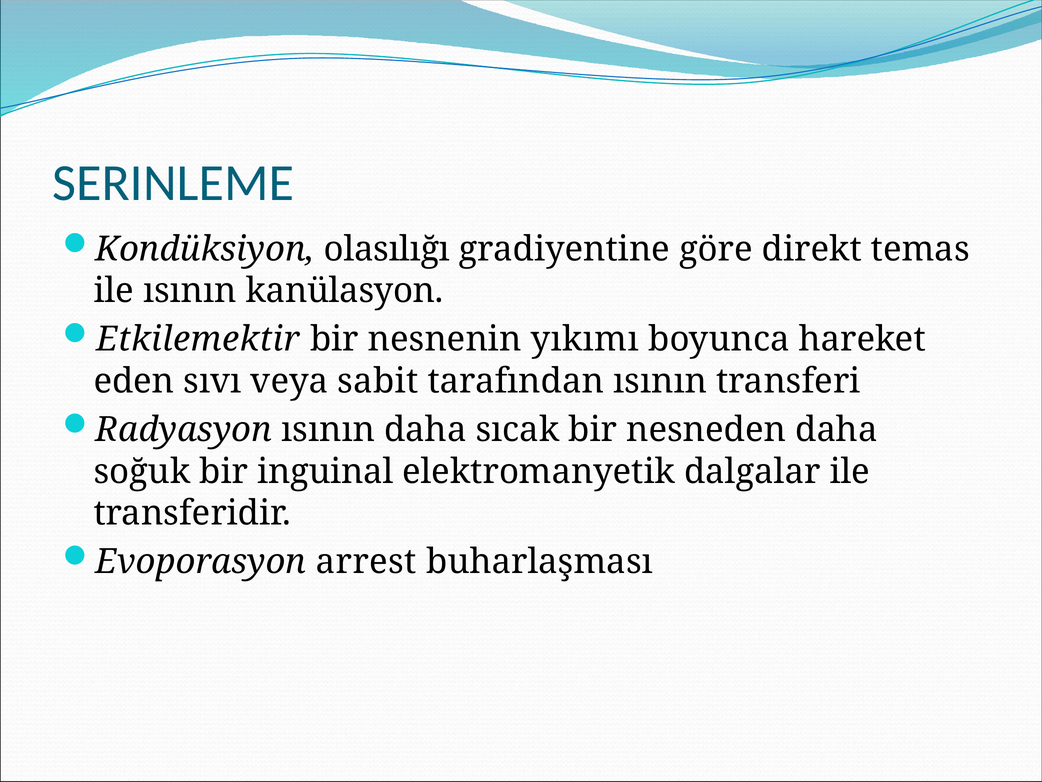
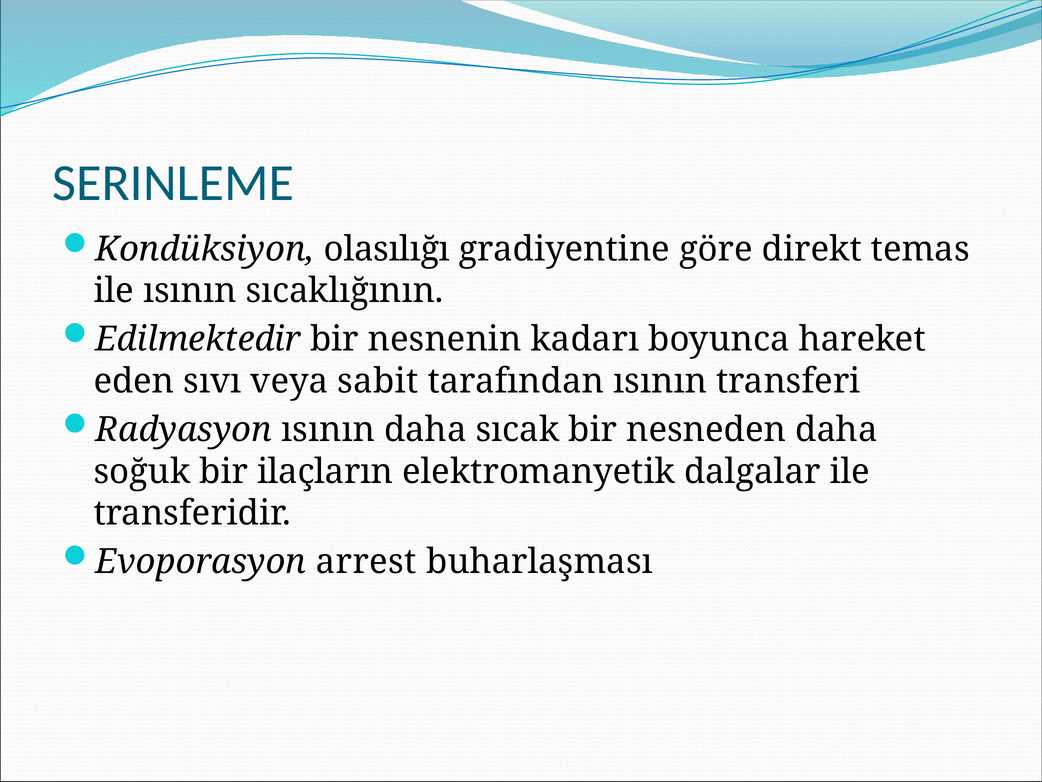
kanülasyon: kanülasyon -> sıcaklığının
Etkilemektir: Etkilemektir -> Edilmektedir
yıkımı: yıkımı -> kadarı
inguinal: inguinal -> ilaçların
